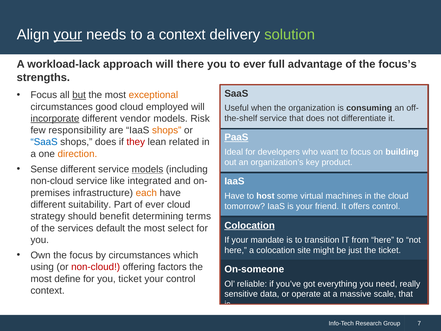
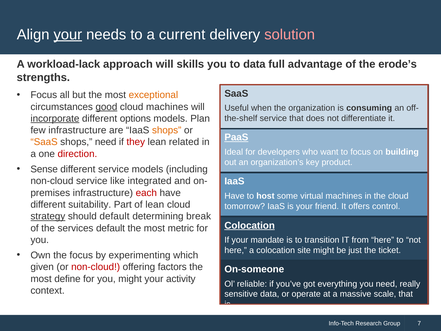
a context: context -> current
solution colour: light green -> pink
there: there -> skills
to ever: ever -> data
focus’s: focus’s -> erode’s
but underline: present -> none
good underline: none -> present
cloud employed: employed -> machines
vendor: vendor -> options
Risk: Risk -> Plan
few responsibility: responsibility -> infrastructure
SaaS at (44, 142) colour: blue -> orange
shops does: does -> need
direction colour: orange -> red
models at (148, 169) underline: present -> none
each colour: orange -> red
of ever: ever -> lean
strategy underline: none -> present
should benefit: benefit -> default
terms: terms -> break
select: select -> metric
by circumstances: circumstances -> experimenting
using: using -> given
you ticket: ticket -> might
your control: control -> activity
